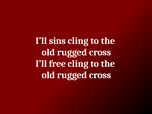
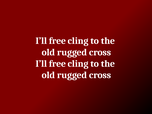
sins at (57, 41): sins -> free
